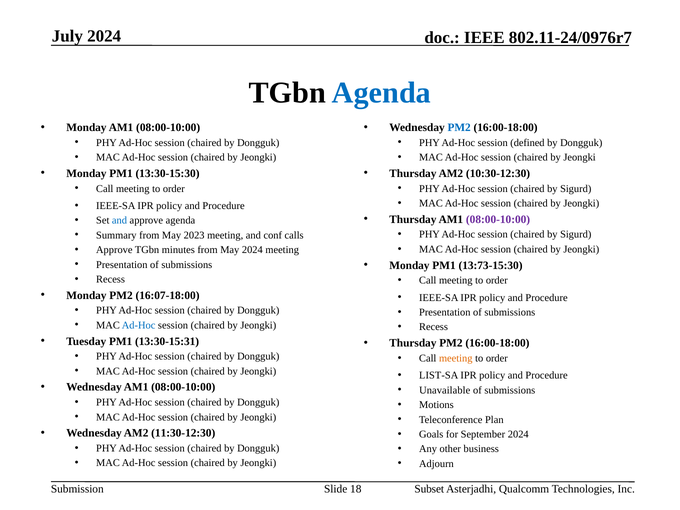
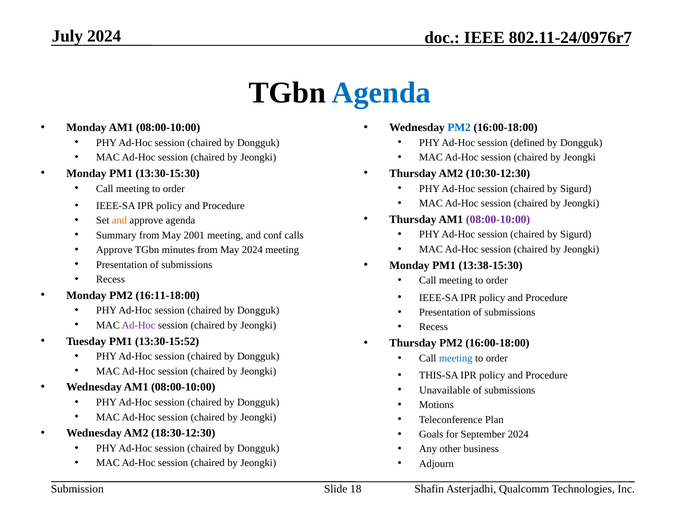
and at (119, 220) colour: blue -> orange
2023: 2023 -> 2001
13:73-15:30: 13:73-15:30 -> 13:38-15:30
16:07-18:00: 16:07-18:00 -> 16:11-18:00
Ad-Hoc at (139, 325) colour: blue -> purple
13:30-15:31: 13:30-15:31 -> 13:30-15:52
meeting at (456, 358) colour: orange -> blue
LIST-SA: LIST-SA -> THIS-SA
11:30-12:30: 11:30-12:30 -> 18:30-12:30
Subset: Subset -> Shafin
